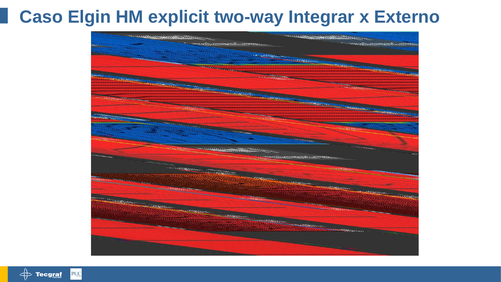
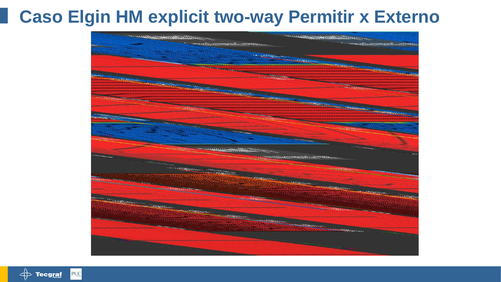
Integrar: Integrar -> Permitir
